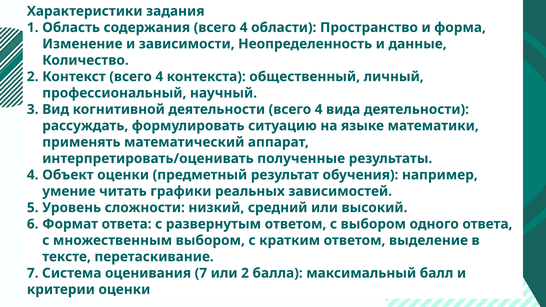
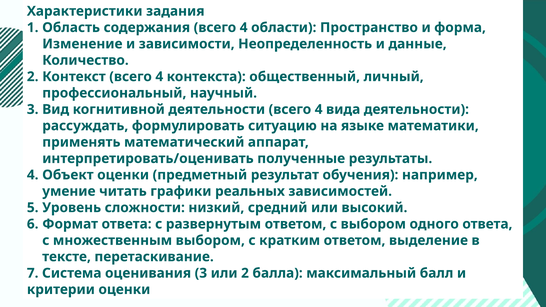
оценивания 7: 7 -> 3
